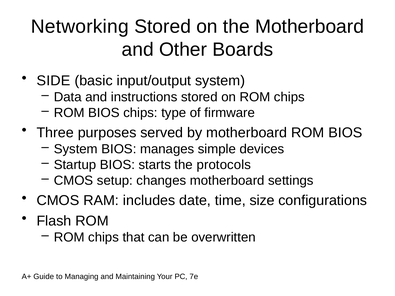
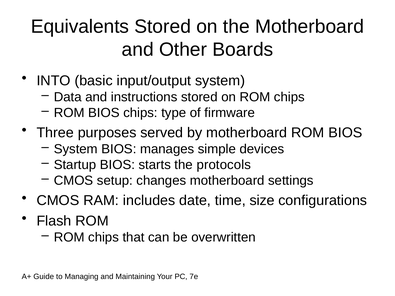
Networking: Networking -> Equivalents
SIDE: SIDE -> INTO
